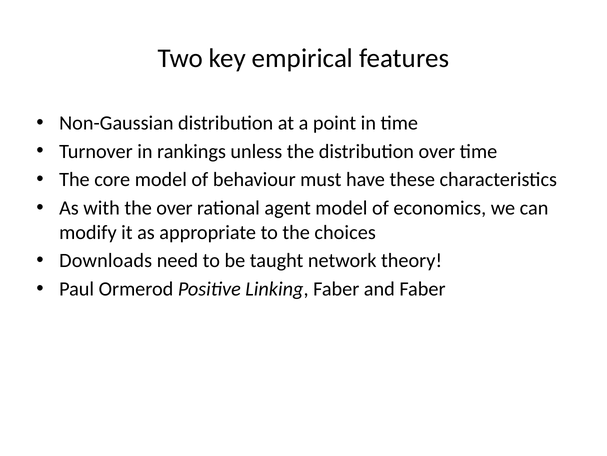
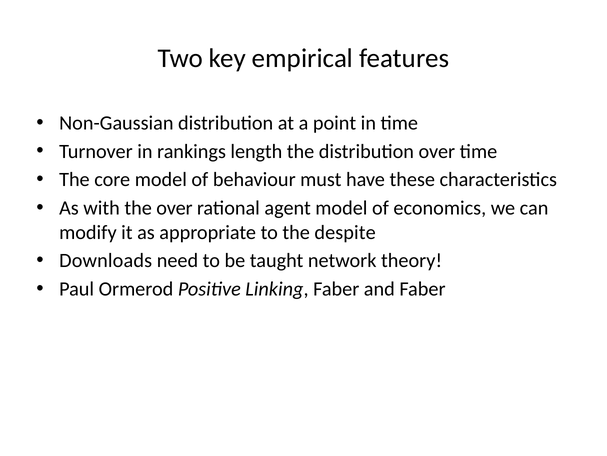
unless: unless -> length
choices: choices -> despite
